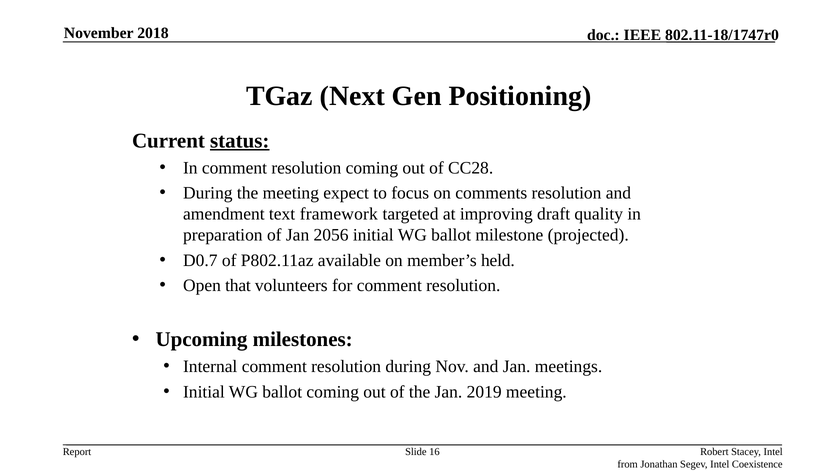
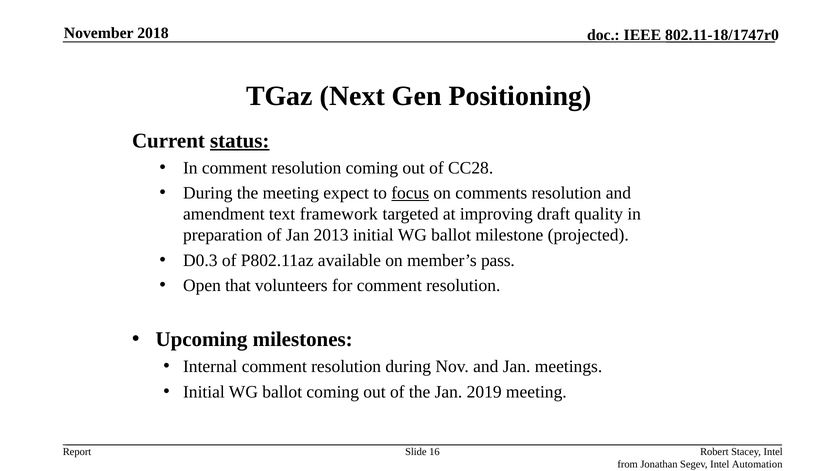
focus underline: none -> present
2056: 2056 -> 2013
D0.7: D0.7 -> D0.3
held: held -> pass
Coexistence: Coexistence -> Automation
